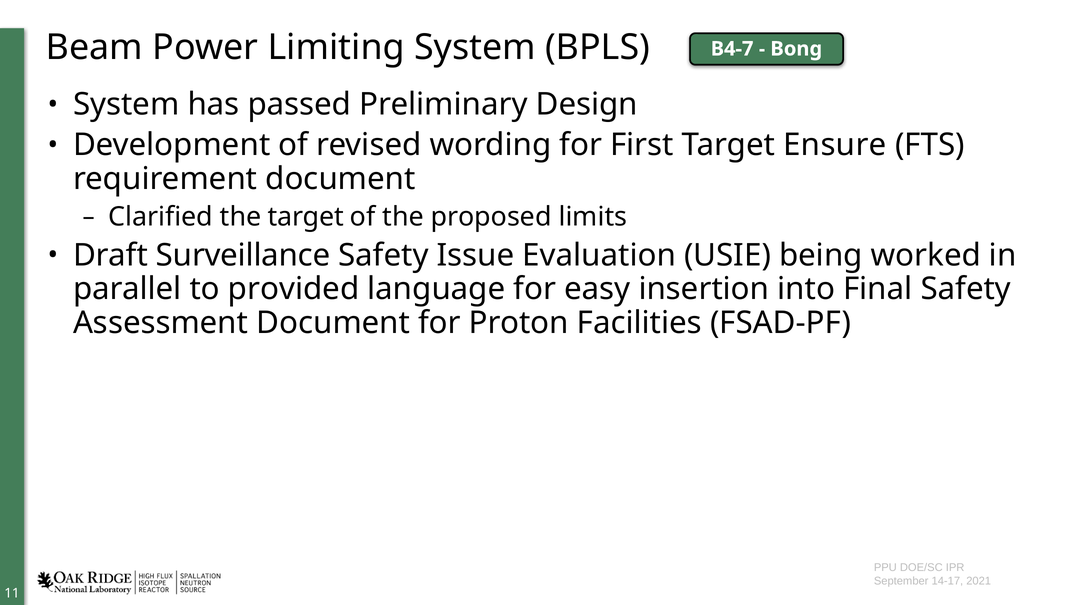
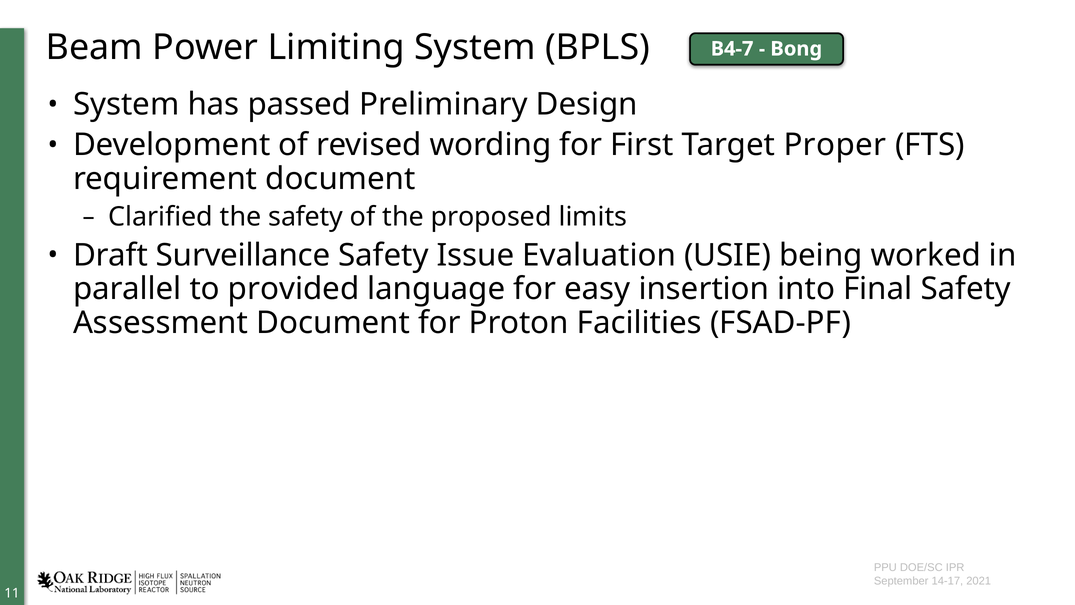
Ensure: Ensure -> Proper
the target: target -> safety
